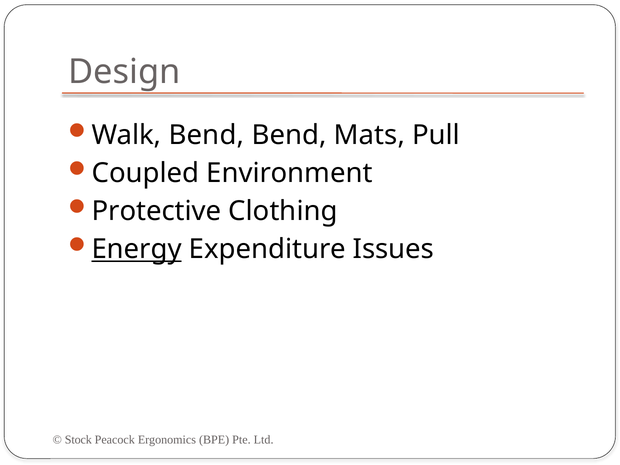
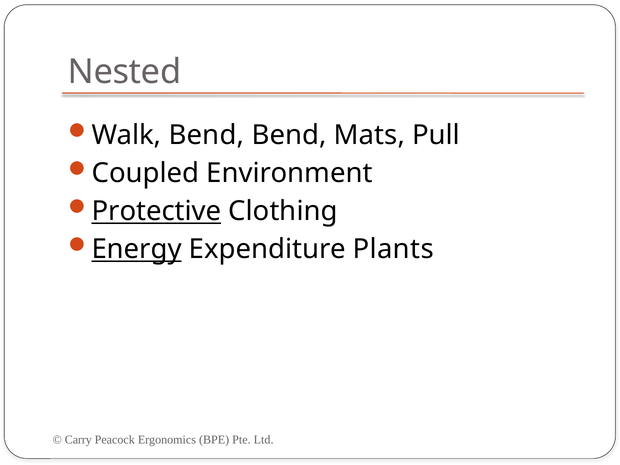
Design: Design -> Nested
Protective underline: none -> present
Issues: Issues -> Plants
Stock: Stock -> Carry
